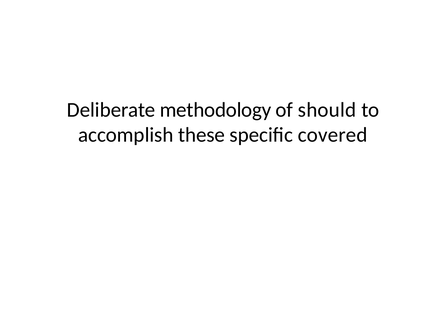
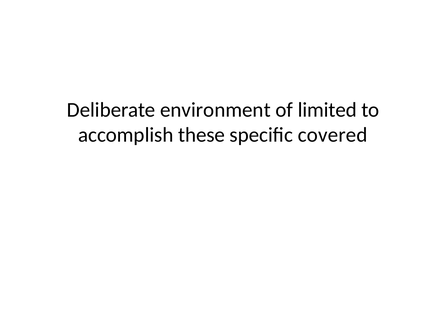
methodology: methodology -> environment
should: should -> limited
